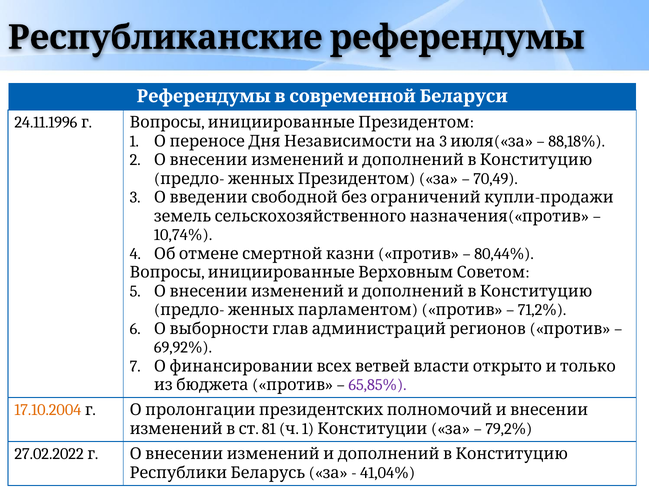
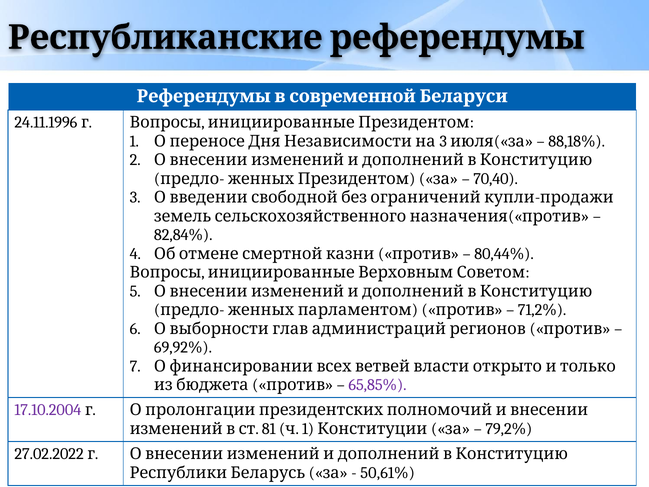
70,49: 70,49 -> 70,40
10,74%: 10,74% -> 82,84%
17.10.2004 colour: orange -> purple
41,04%: 41,04% -> 50,61%
